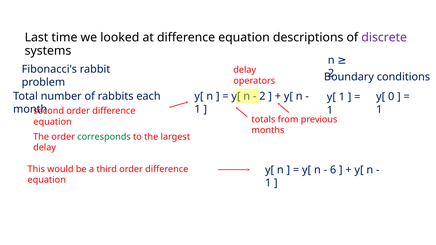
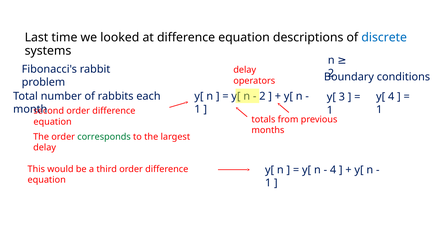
discrete colour: purple -> blue
y[ 0: 0 -> 4
y[ 1: 1 -> 3
6 at (333, 170): 6 -> 4
